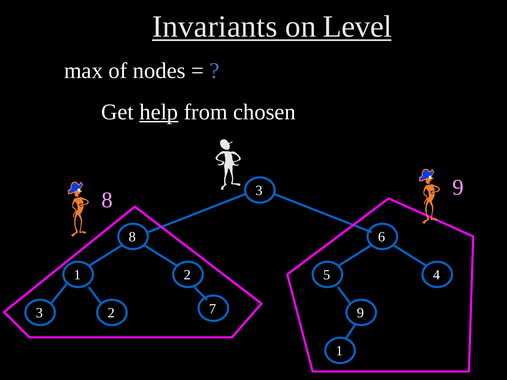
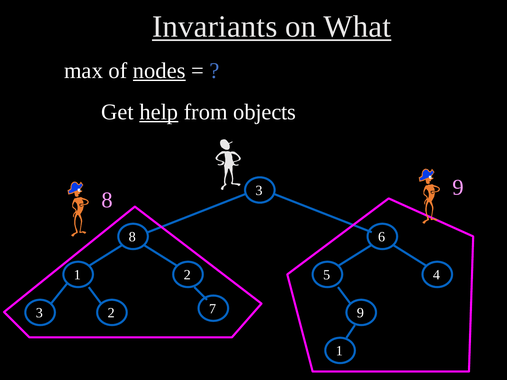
Level: Level -> What
nodes underline: none -> present
chosen: chosen -> objects
